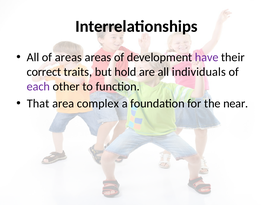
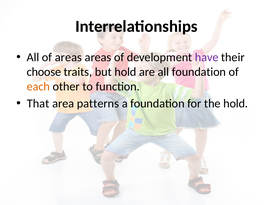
correct: correct -> choose
all individuals: individuals -> foundation
each colour: purple -> orange
complex: complex -> patterns
the near: near -> hold
